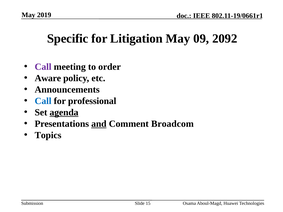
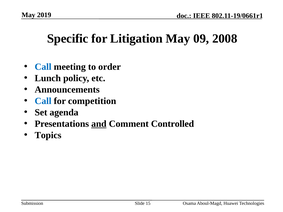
2092: 2092 -> 2008
Call at (43, 67) colour: purple -> blue
Aware: Aware -> Lunch
professional: professional -> competition
agenda underline: present -> none
Broadcom: Broadcom -> Controlled
